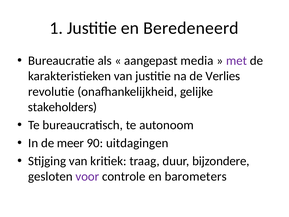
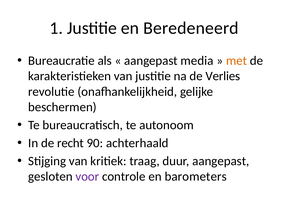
met colour: purple -> orange
stakeholders: stakeholders -> beschermen
meer: meer -> recht
uitdagingen: uitdagingen -> achterhaald
duur bijzondere: bijzondere -> aangepast
